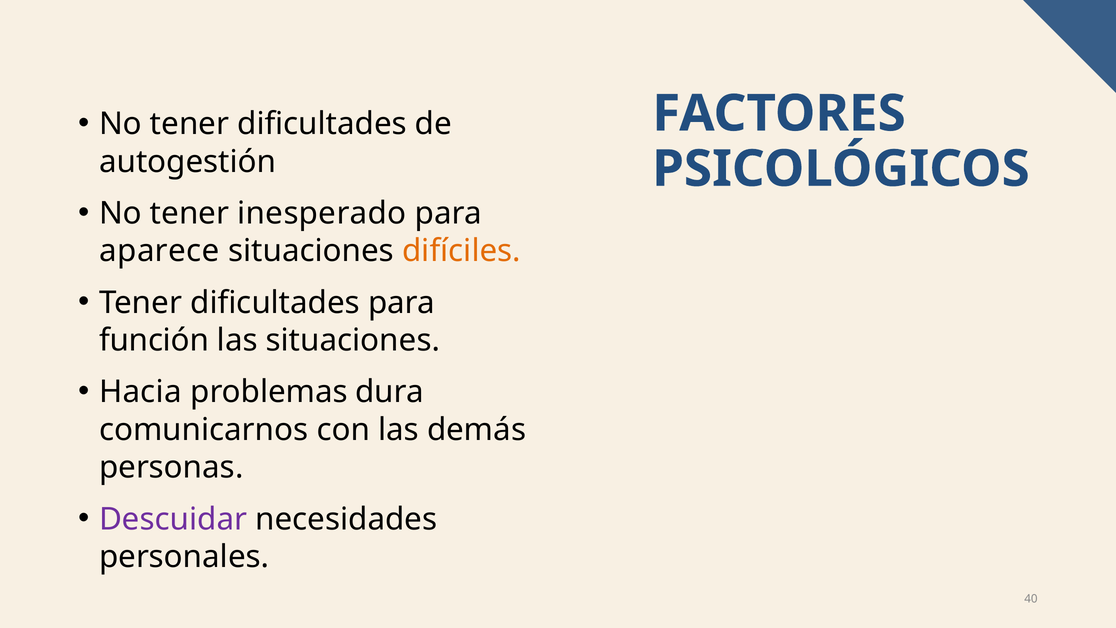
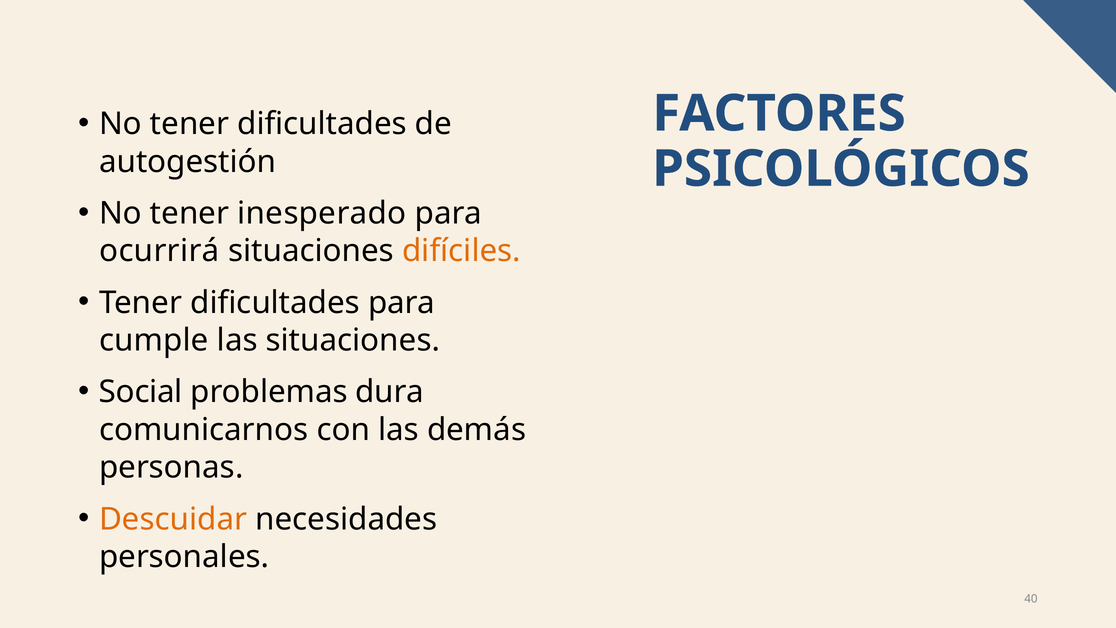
aparece: aparece -> ocurrirá
función: función -> cumple
Hacia: Hacia -> Social
Descuidar colour: purple -> orange
